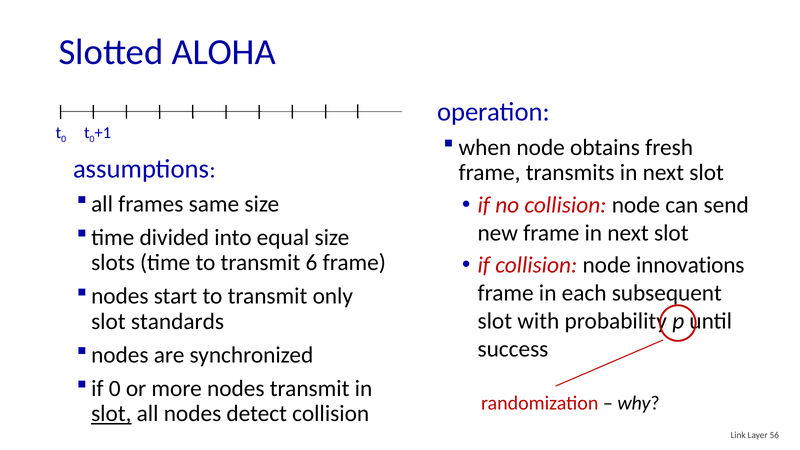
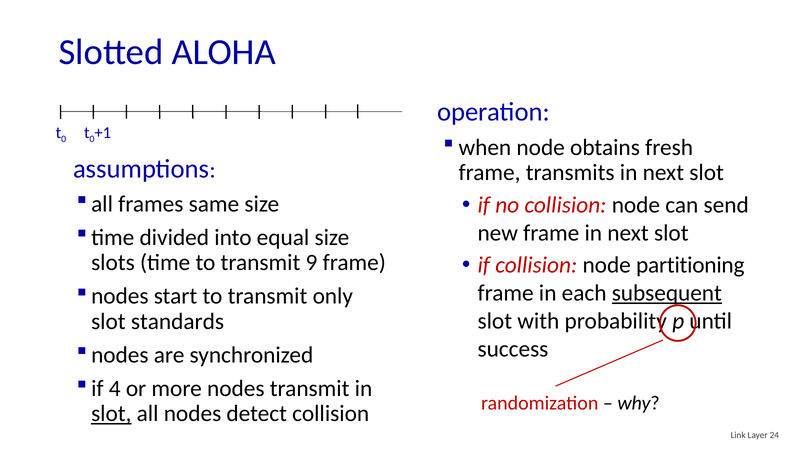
innovations: innovations -> partitioning
6: 6 -> 9
subsequent underline: none -> present
if 0: 0 -> 4
56: 56 -> 24
